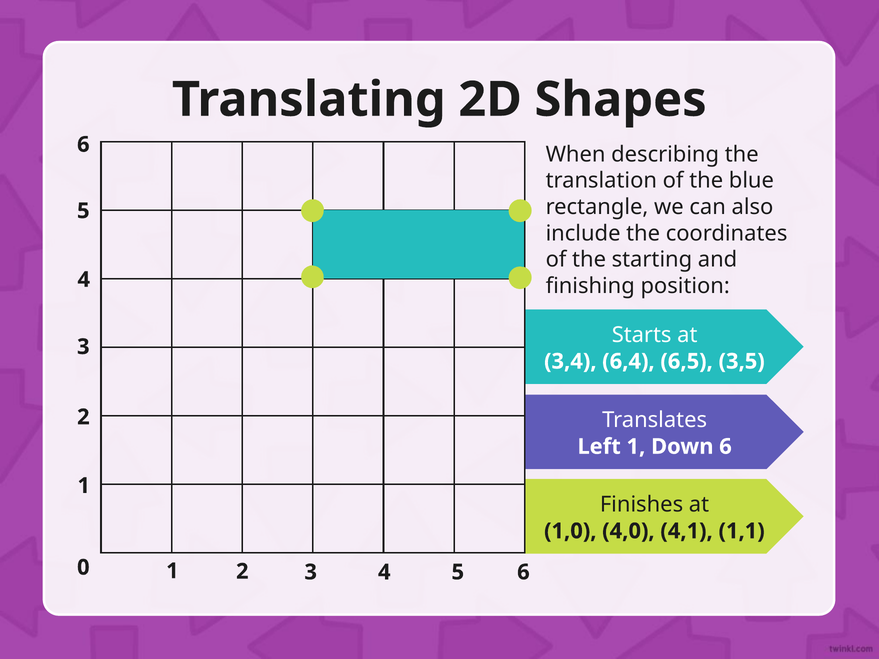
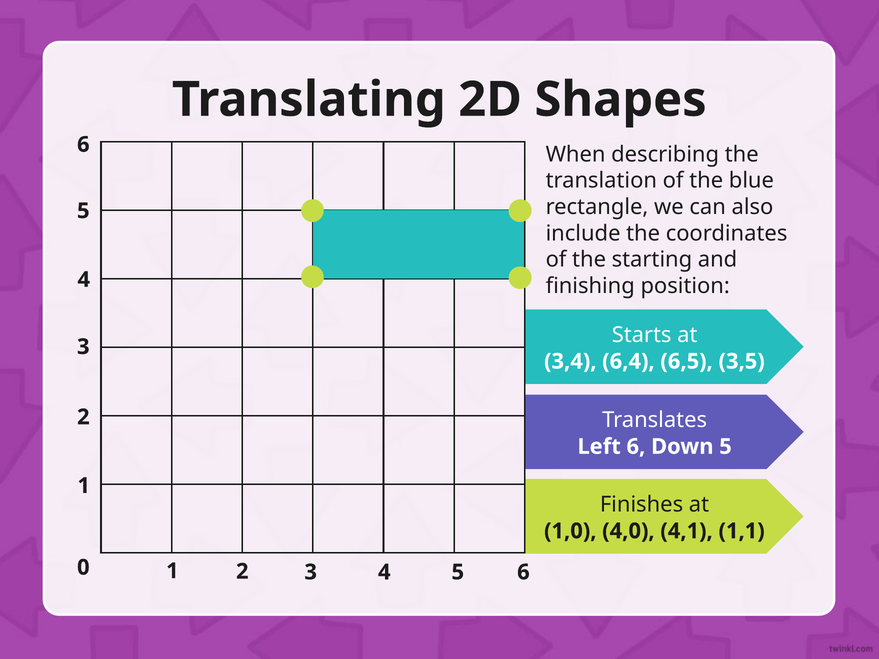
Left 1: 1 -> 6
Down 6: 6 -> 5
